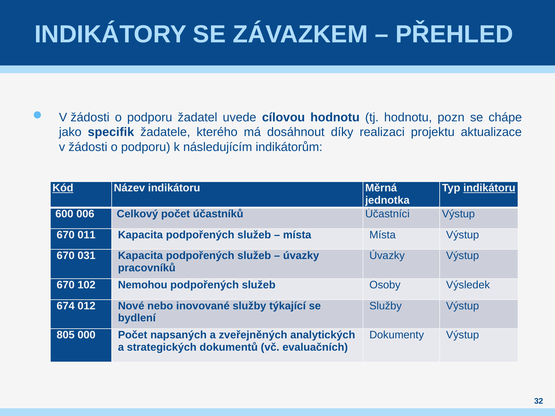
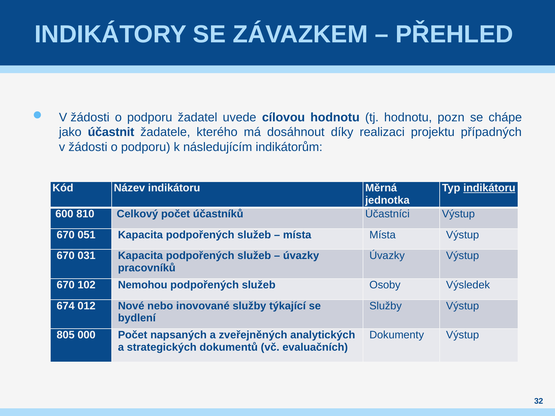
specifik: specifik -> účastnit
aktualizace: aktualizace -> případných
Kód underline: present -> none
006: 006 -> 810
011: 011 -> 051
